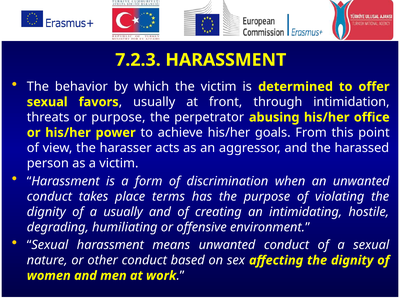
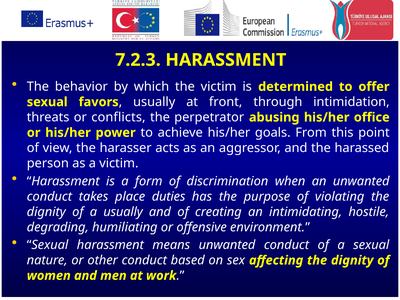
or purpose: purpose -> conflicts
terms: terms -> duties
